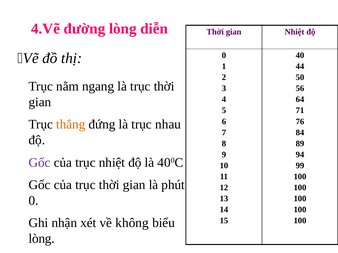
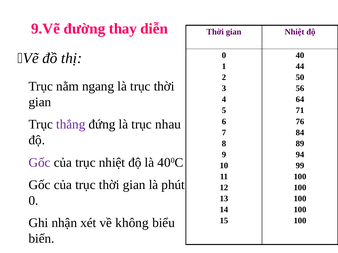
4.Vẽ: 4.Vẽ -> 9.Vẽ
đường lòng: lòng -> thay
thẳng colour: orange -> purple
lòng at (42, 239): lòng -> biến
